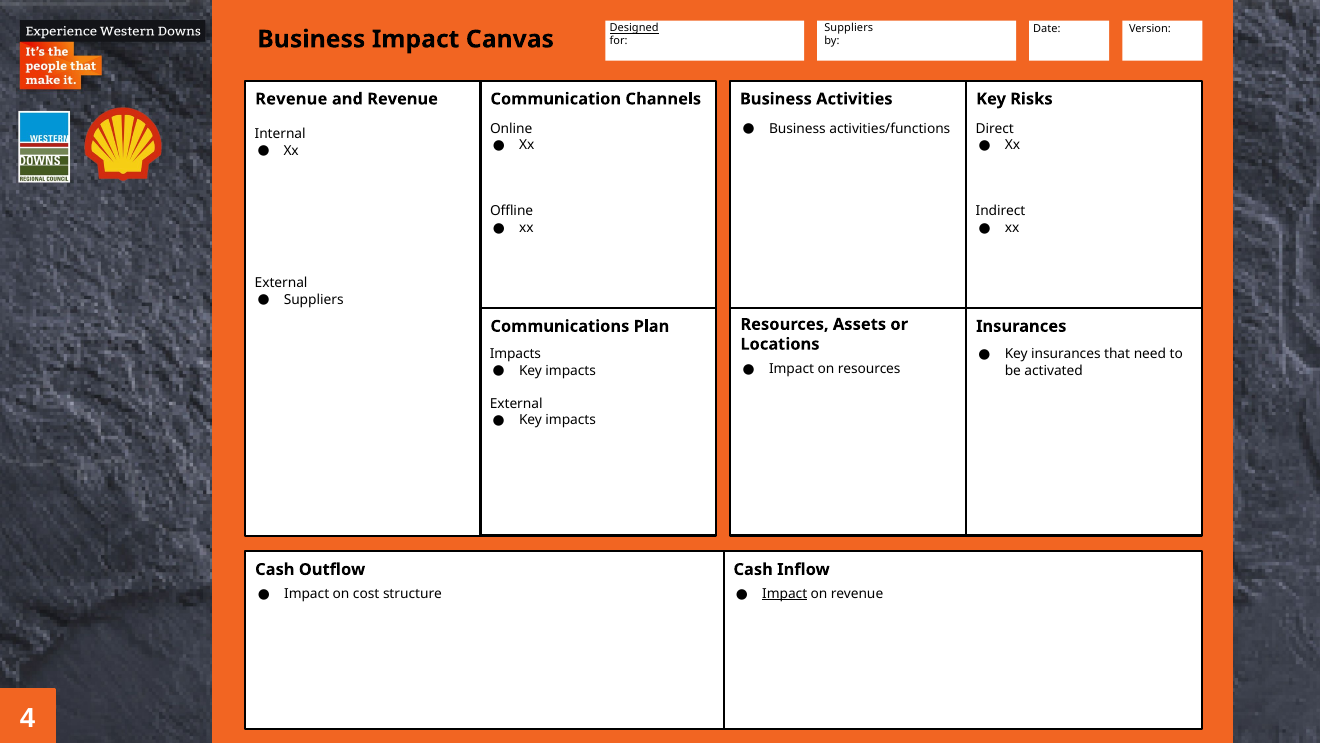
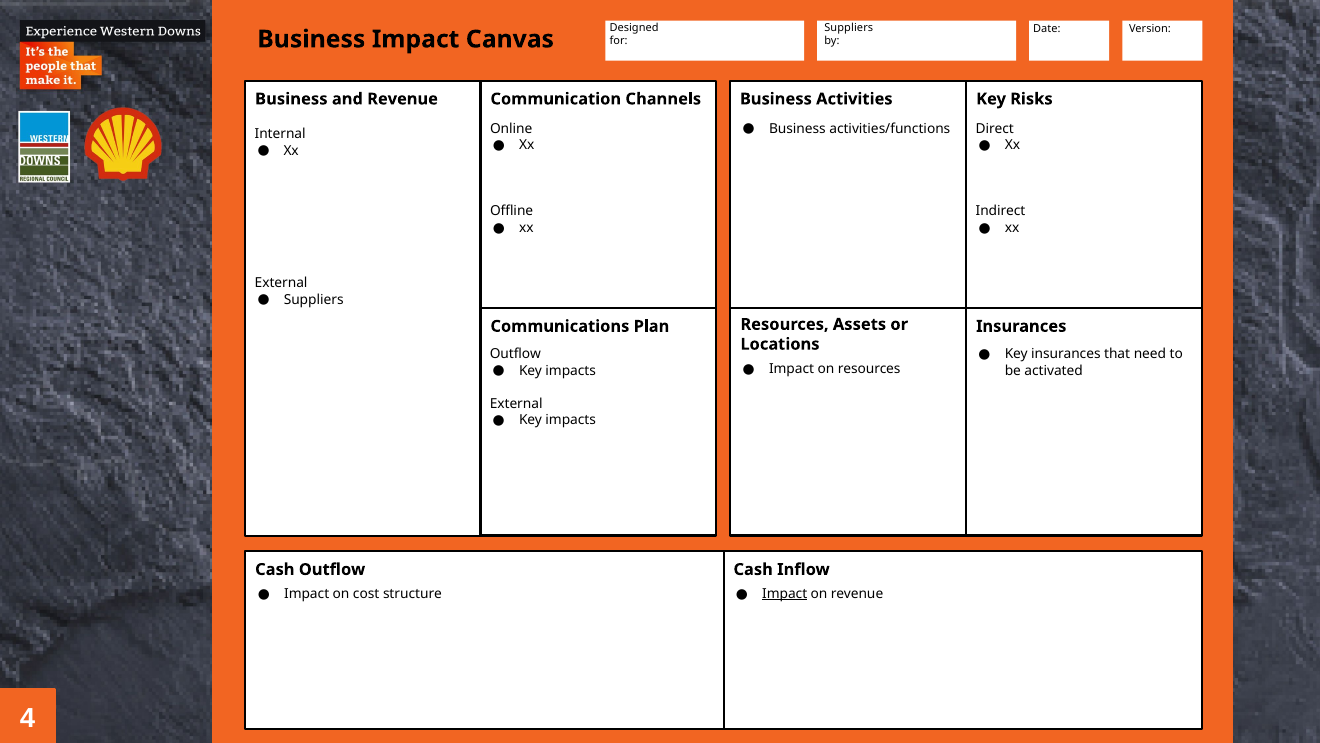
Designed underline: present -> none
Revenue at (291, 99): Revenue -> Business
Impacts at (515, 354): Impacts -> Outflow
